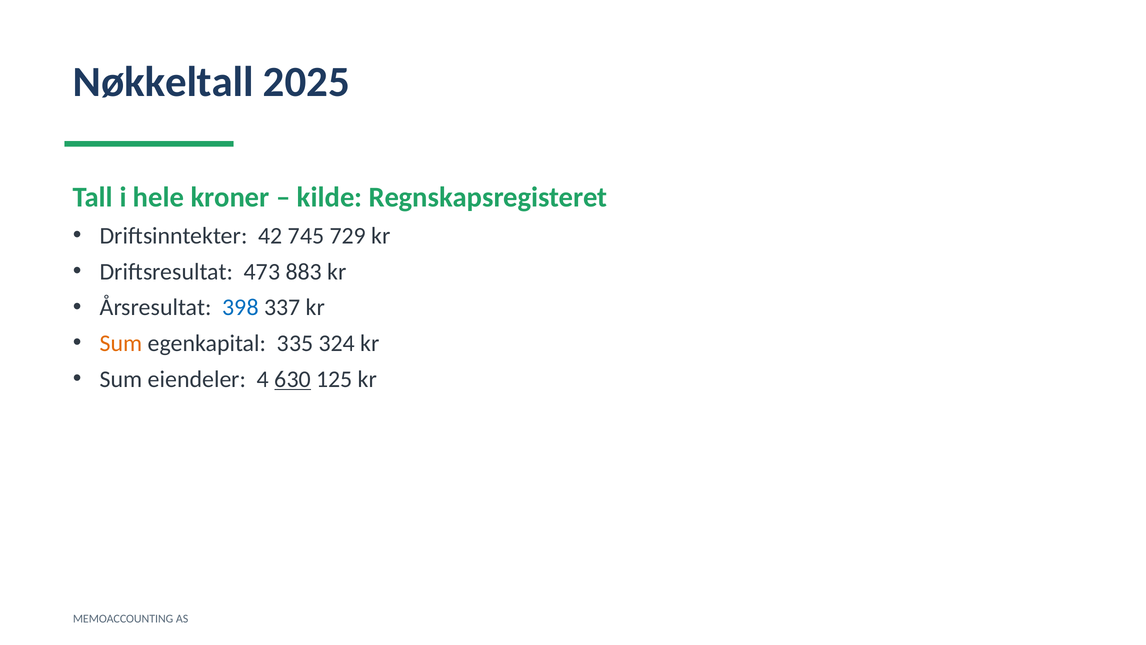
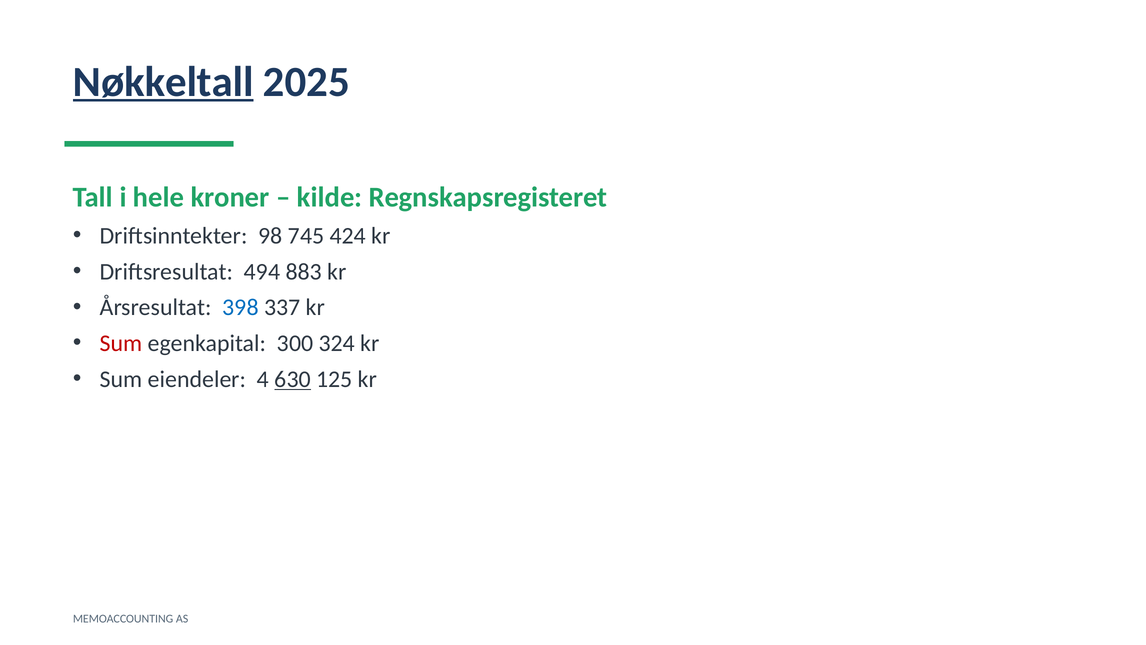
Nøkkeltall underline: none -> present
42: 42 -> 98
729: 729 -> 424
473: 473 -> 494
Sum at (121, 343) colour: orange -> red
335: 335 -> 300
